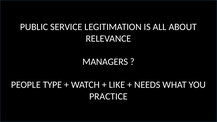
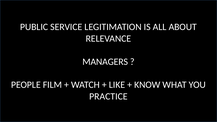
TYPE: TYPE -> FILM
NEEDS: NEEDS -> KNOW
